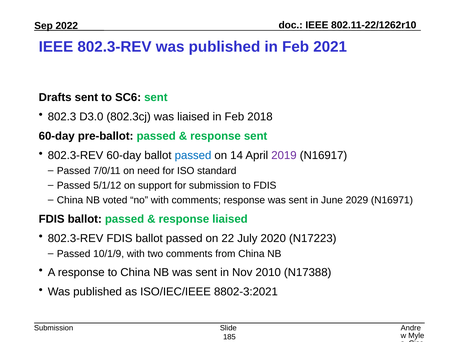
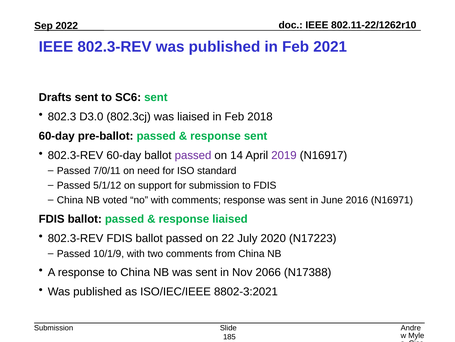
passed at (193, 155) colour: blue -> purple
2029: 2029 -> 2016
2010: 2010 -> 2066
